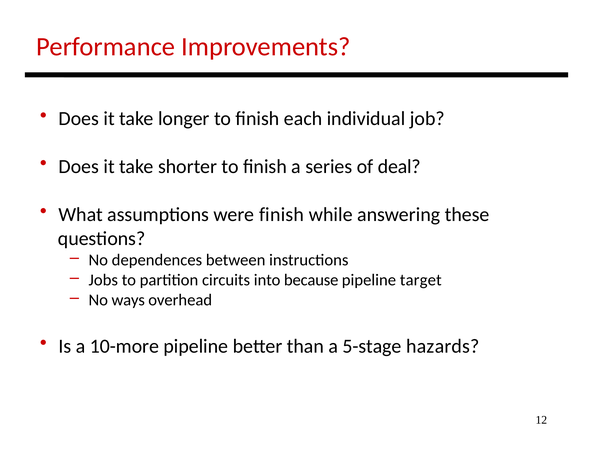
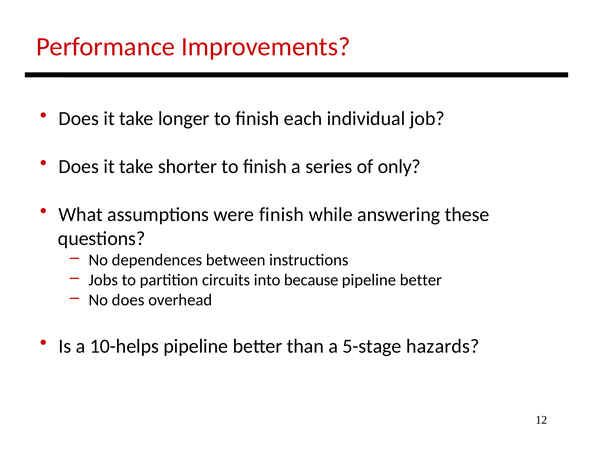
deal: deal -> only
target at (421, 280): target -> better
No ways: ways -> does
10-more: 10-more -> 10-helps
